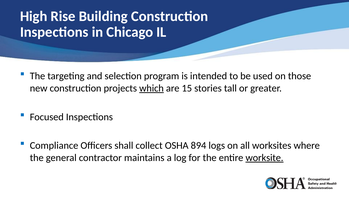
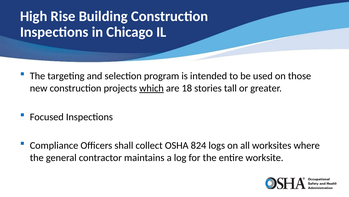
15: 15 -> 18
894: 894 -> 824
worksite underline: present -> none
